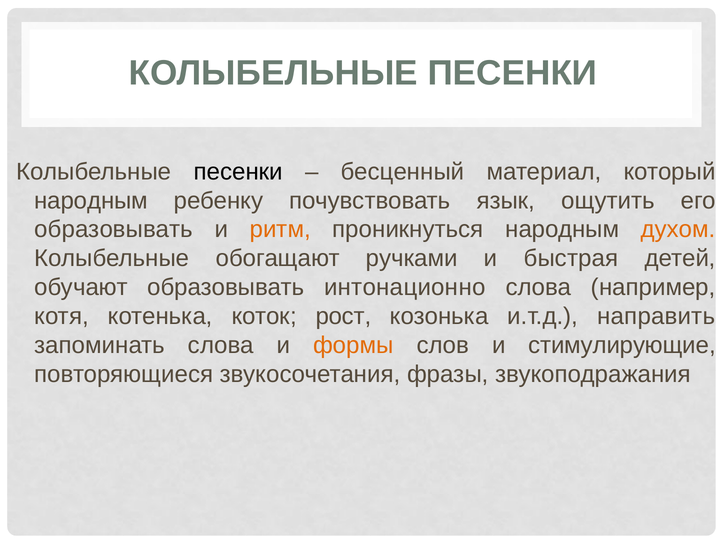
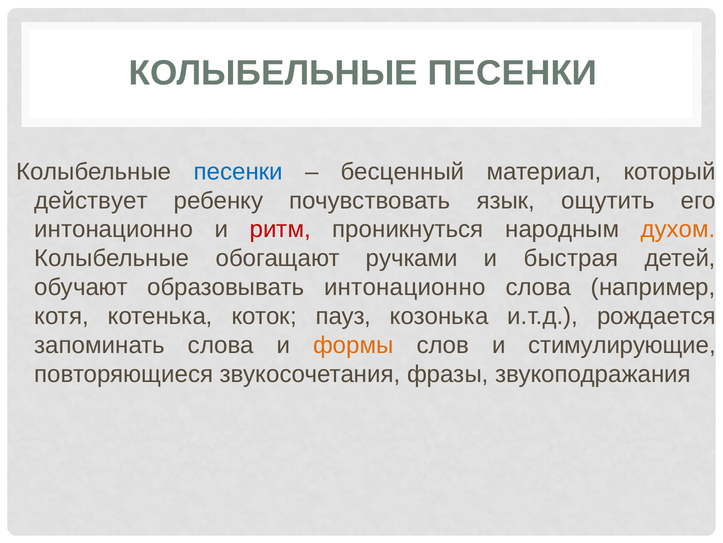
песенки at (238, 171) colour: black -> blue
народным at (91, 200): народным -> действует
образовывать at (114, 229): образовывать -> интонационно
ритм colour: orange -> red
рост: рост -> пауз
направить: направить -> рождается
